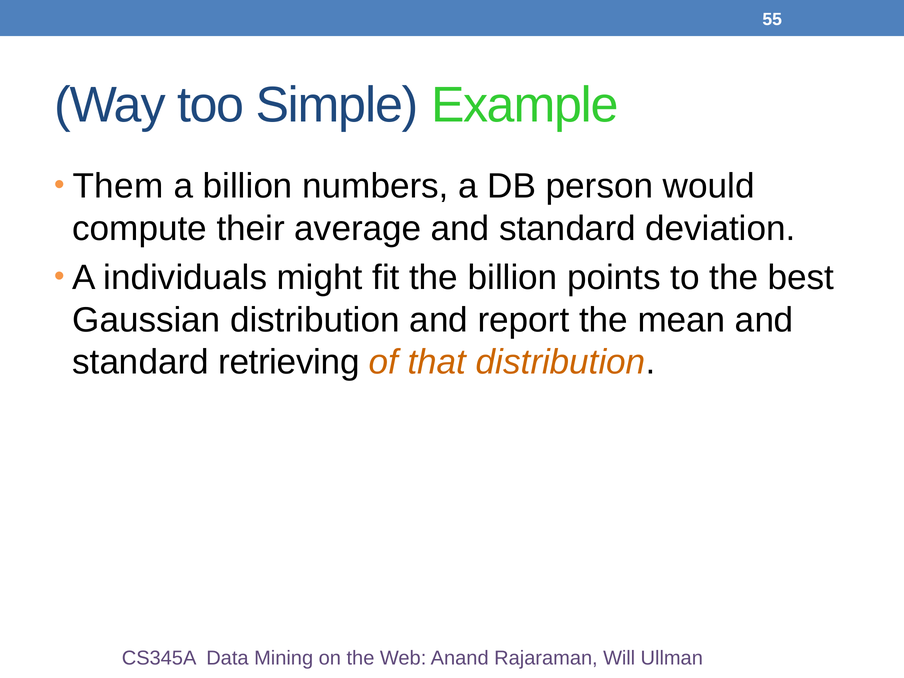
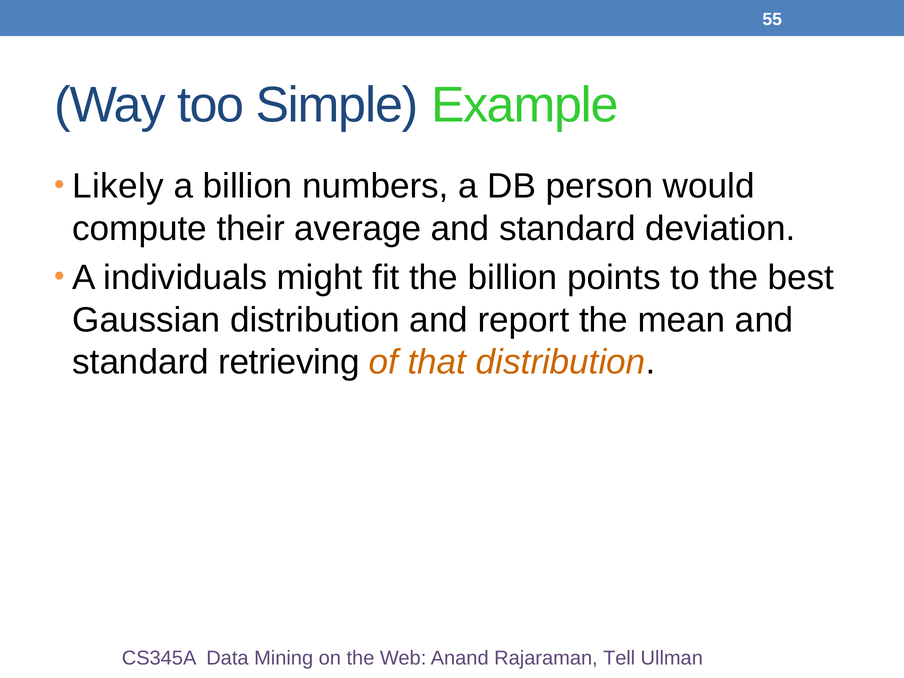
Them: Them -> Likely
Will: Will -> Tell
